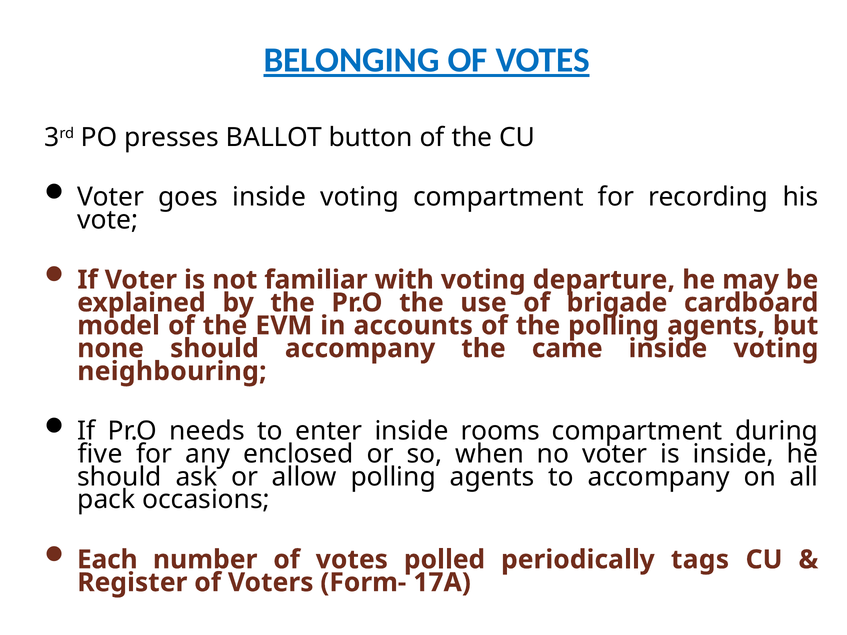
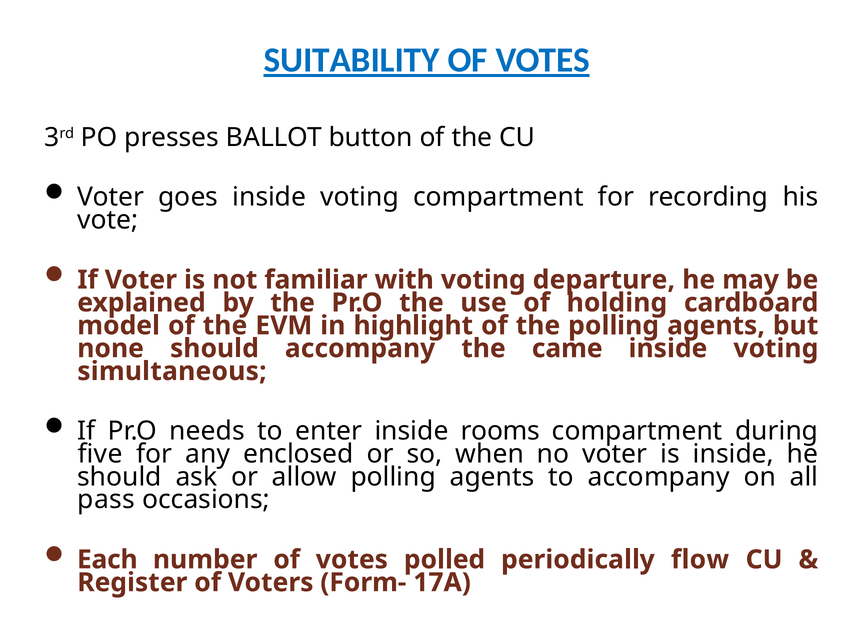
BELONGING: BELONGING -> SUITABILITY
brigade: brigade -> holding
accounts: accounts -> highlight
neighbouring: neighbouring -> simultaneous
pack: pack -> pass
tags: tags -> flow
